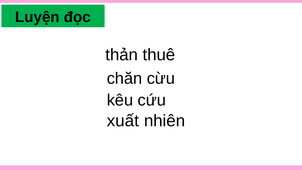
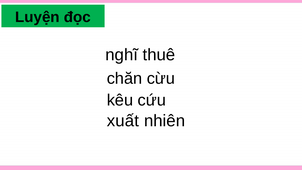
thản: thản -> nghĩ
